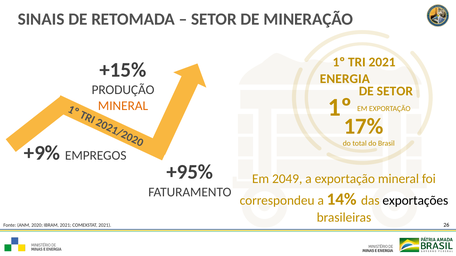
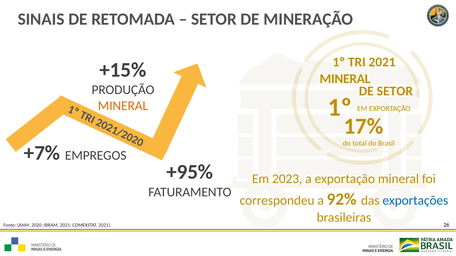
ENERGIA at (345, 79): ENERGIA -> MINERAL
+9%: +9% -> +7%
2049: 2049 -> 2023
14%: 14% -> 92%
exportações colour: black -> blue
